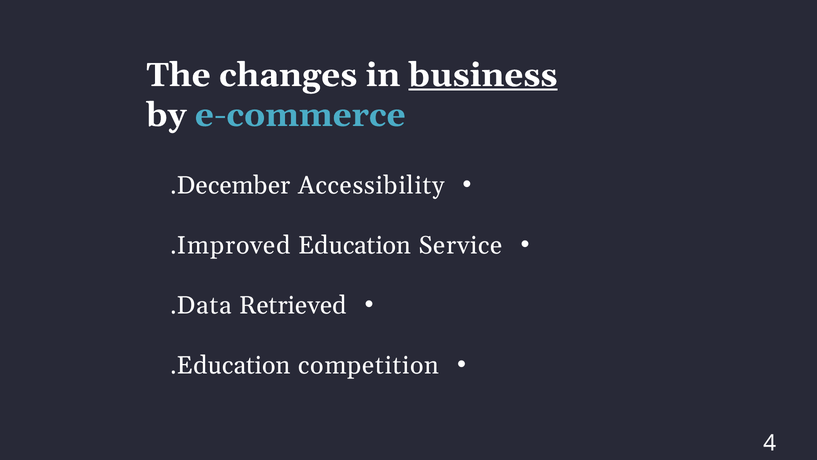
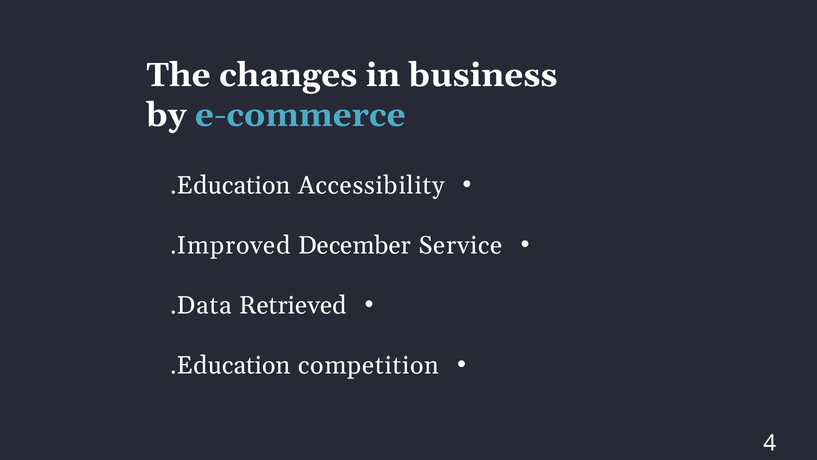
business underline: present -> none
December at (234, 185): December -> Education
Improved Education: Education -> December
